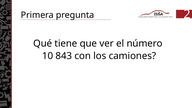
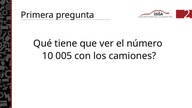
843: 843 -> 005
